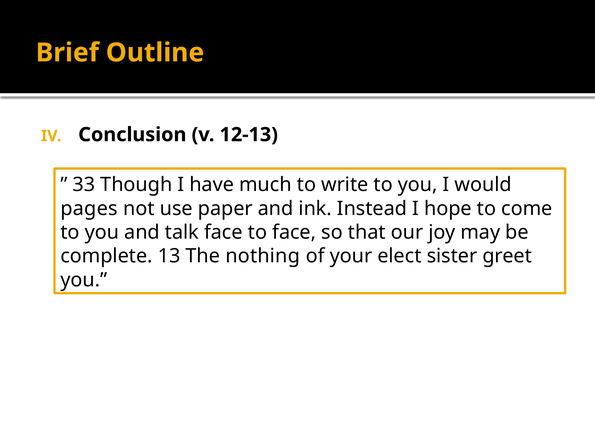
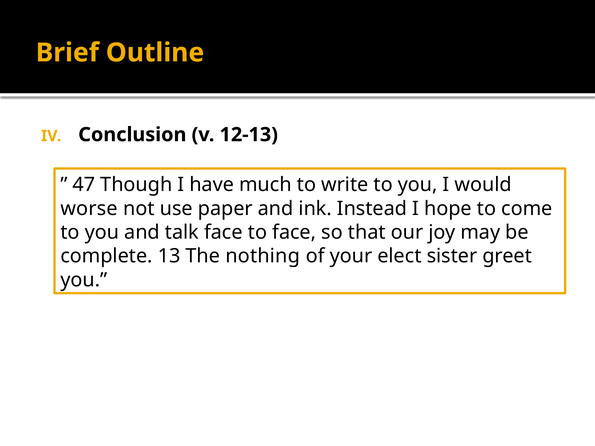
33: 33 -> 47
pages: pages -> worse
